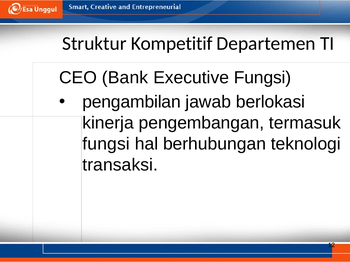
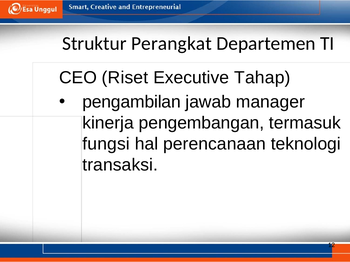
Kompetitif: Kompetitif -> Perangkat
Bank: Bank -> Riset
Executive Fungsi: Fungsi -> Tahap
berlokasi: berlokasi -> manager
berhubungan: berhubungan -> perencanaan
